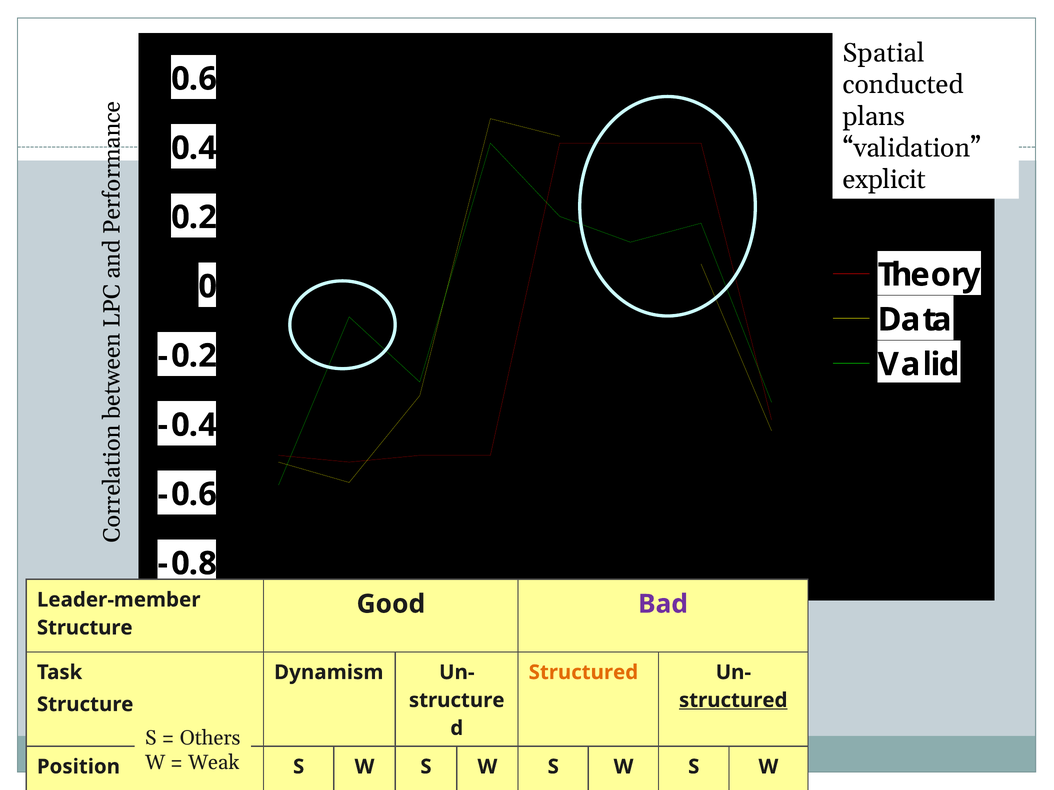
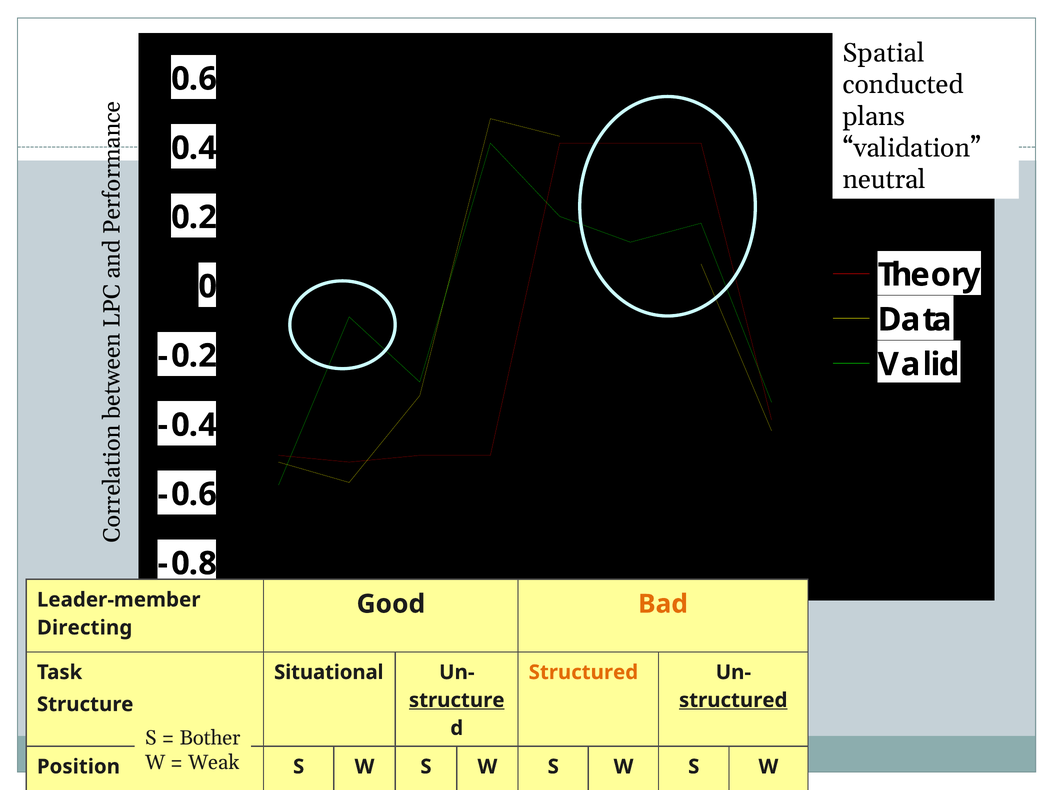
explicit: explicit -> neutral
Bad colour: purple -> orange
Structure at (85, 628): Structure -> Directing
Dynamism: Dynamism -> Situational
structure at (457, 701) underline: none -> present
Others: Others -> Bother
